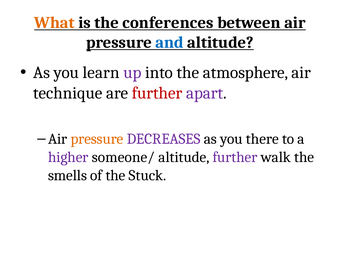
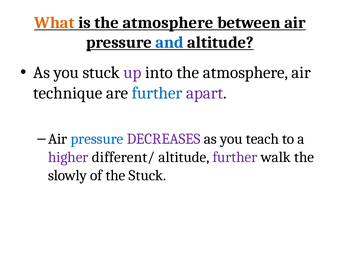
is the conferences: conferences -> atmosphere
you learn: learn -> stuck
further at (157, 93) colour: red -> blue
pressure at (97, 139) colour: orange -> blue
there: there -> teach
someone/: someone/ -> different/
smells: smells -> slowly
